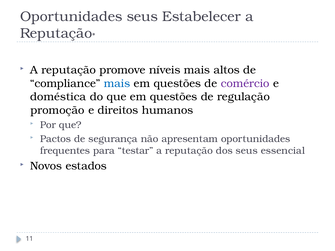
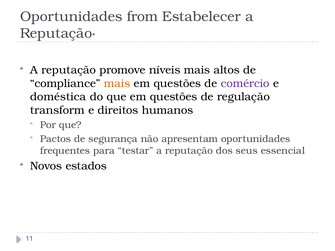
Oportunidades seus: seus -> from
mais at (117, 83) colour: blue -> orange
promoção: promoção -> transform
